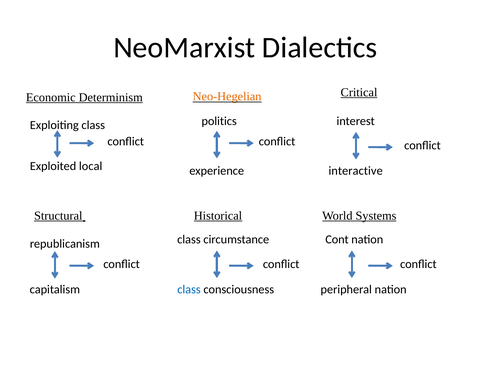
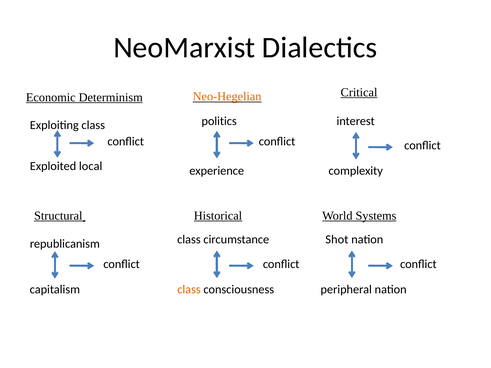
interactive: interactive -> complexity
Cont: Cont -> Shot
class at (189, 289) colour: blue -> orange
